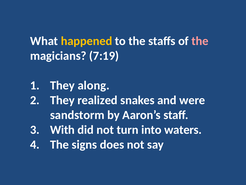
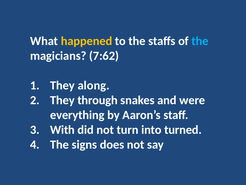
the at (200, 41) colour: pink -> light blue
7:19: 7:19 -> 7:62
realized: realized -> through
sandstorm: sandstorm -> everything
waters: waters -> turned
